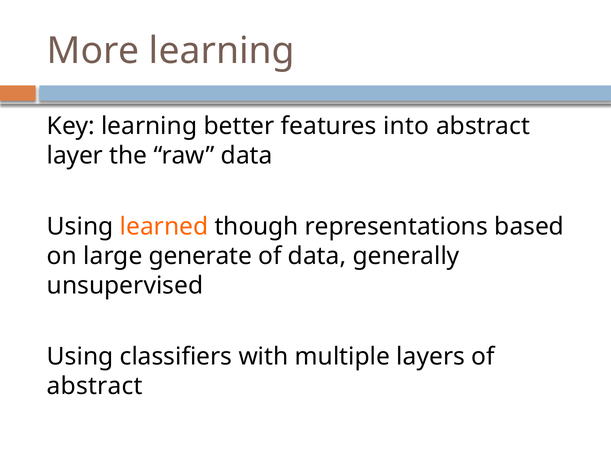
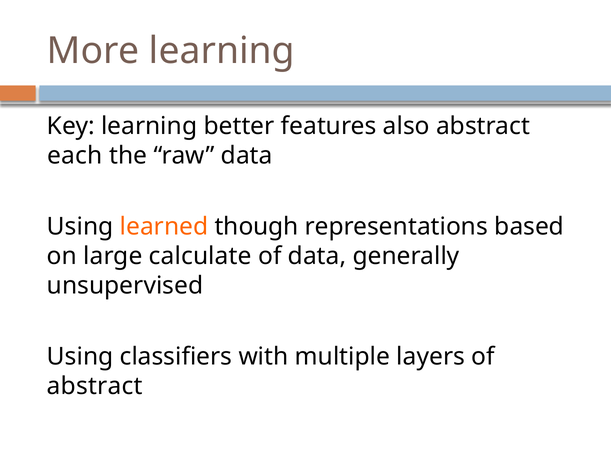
into: into -> also
layer: layer -> each
generate: generate -> calculate
